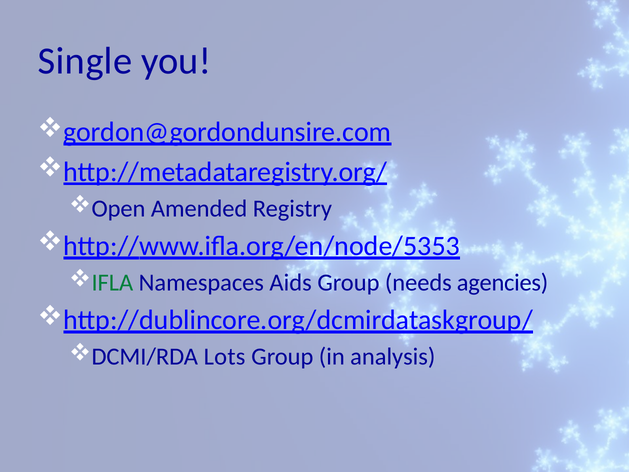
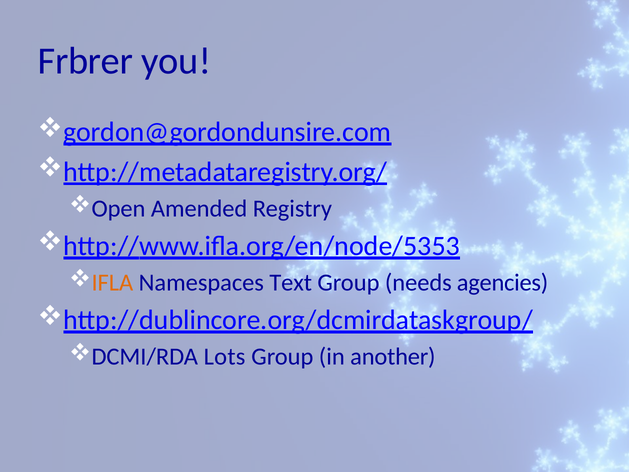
Single: Single -> Frbrer
IFLA colour: green -> orange
Aids: Aids -> Text
analysis: analysis -> another
